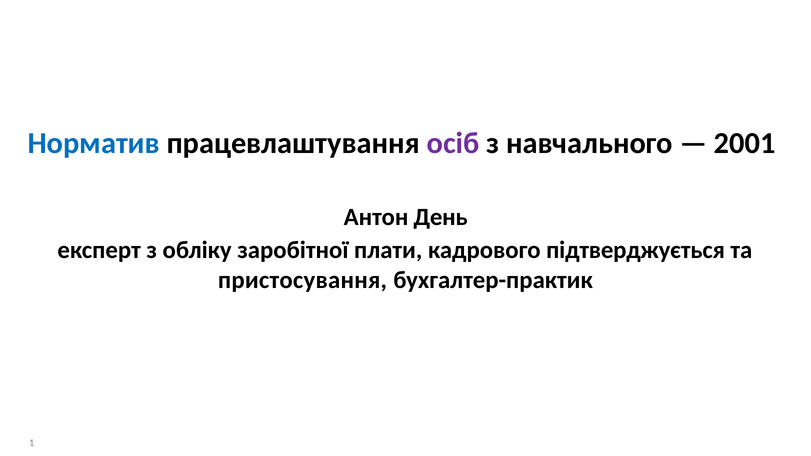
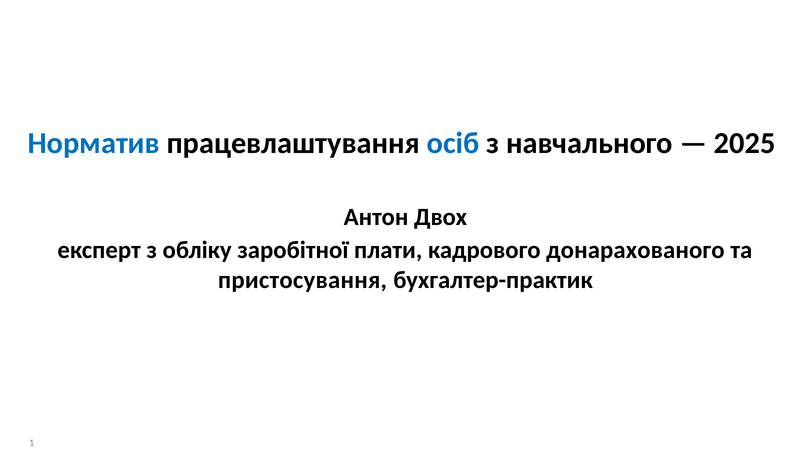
осіб colour: purple -> blue
2001: 2001 -> 2025
День: День -> Двох
підтверджується: підтверджується -> донарахованого
